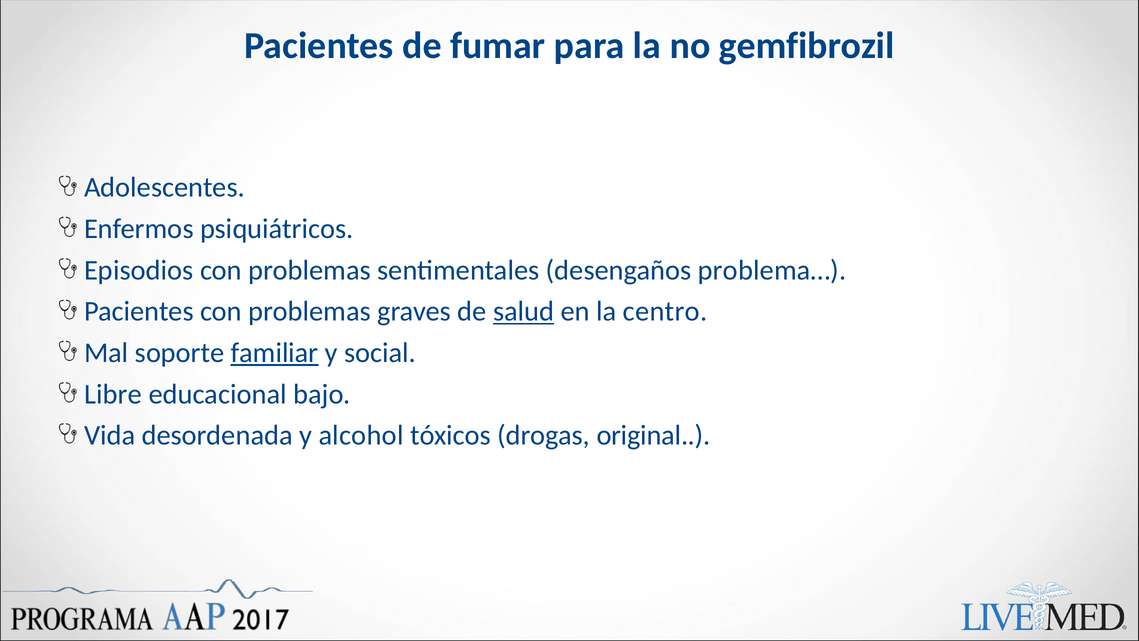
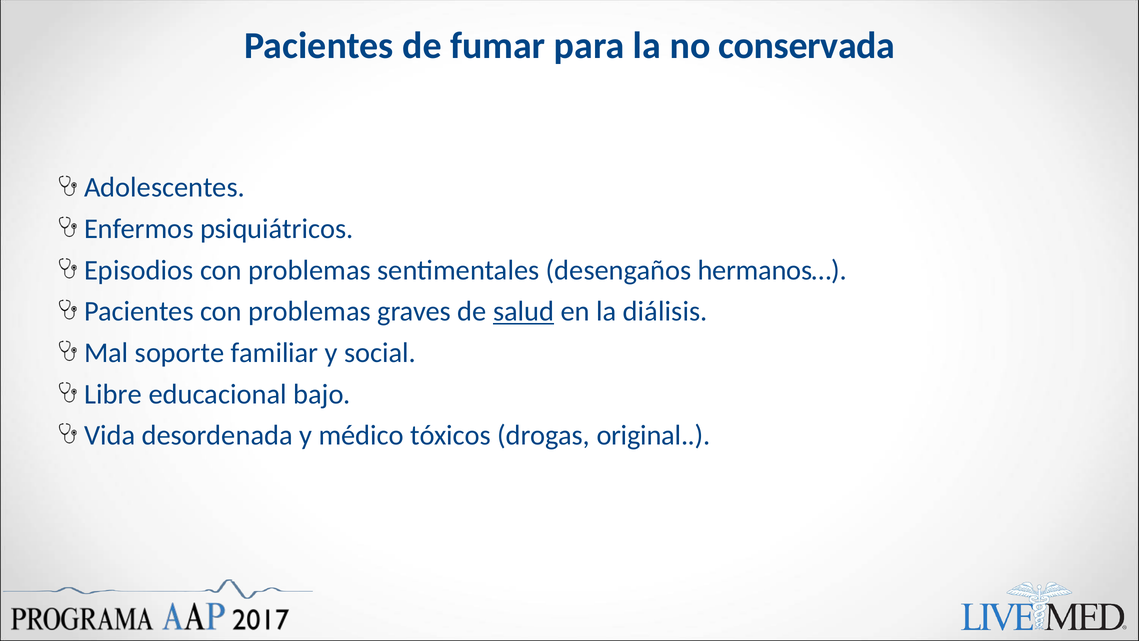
gemfibrozil: gemfibrozil -> conservada
problema…: problema… -> hermanos…
centro: centro -> diálisis
familiar underline: present -> none
alcohol: alcohol -> médico
